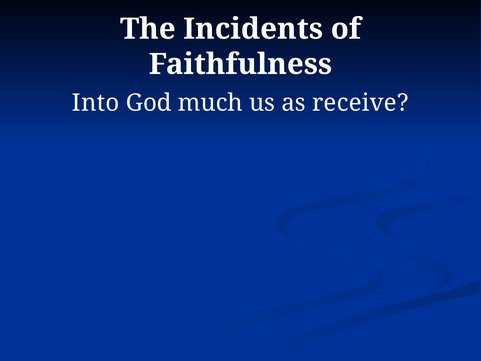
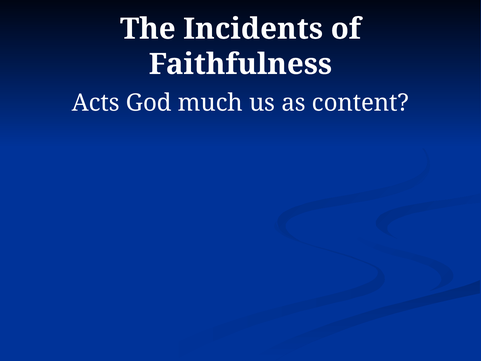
Into: Into -> Acts
receive: receive -> content
